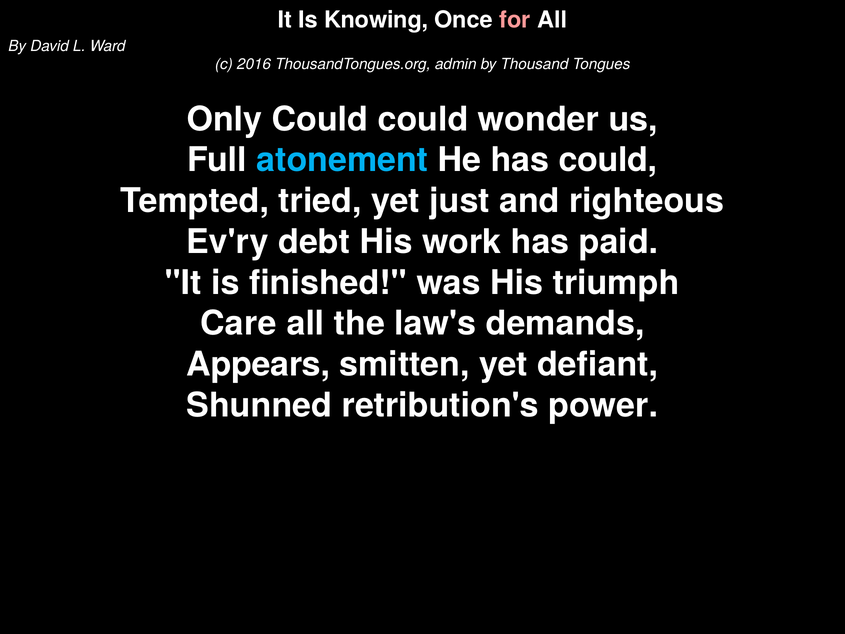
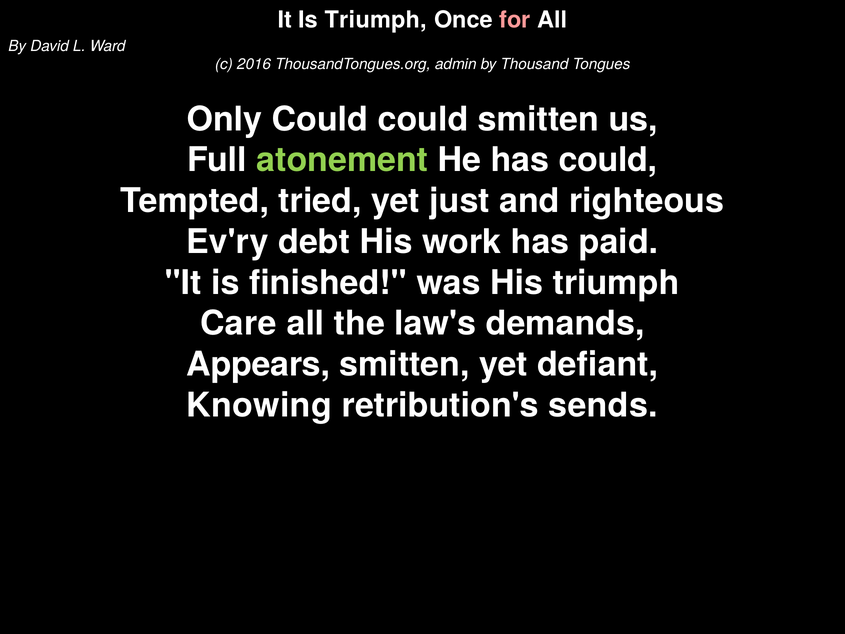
Is Knowing: Knowing -> Triumph
could wonder: wonder -> smitten
atonement colour: light blue -> light green
Shunned: Shunned -> Knowing
power: power -> sends
